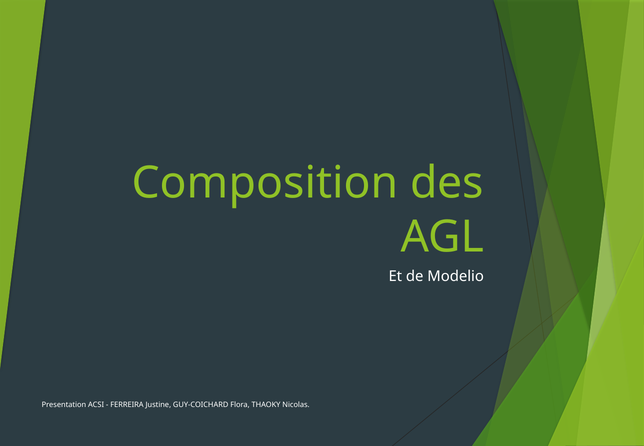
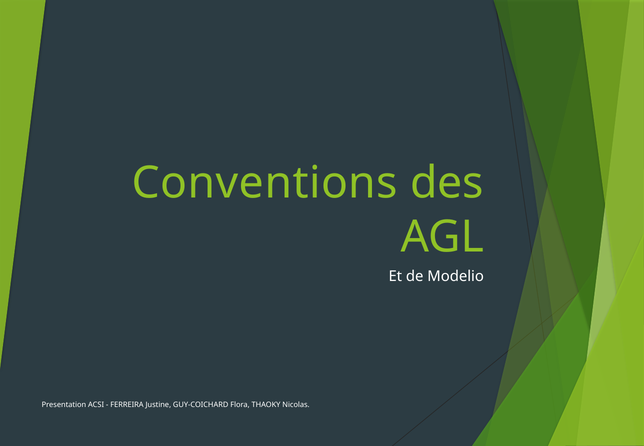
Composition: Composition -> Conventions
